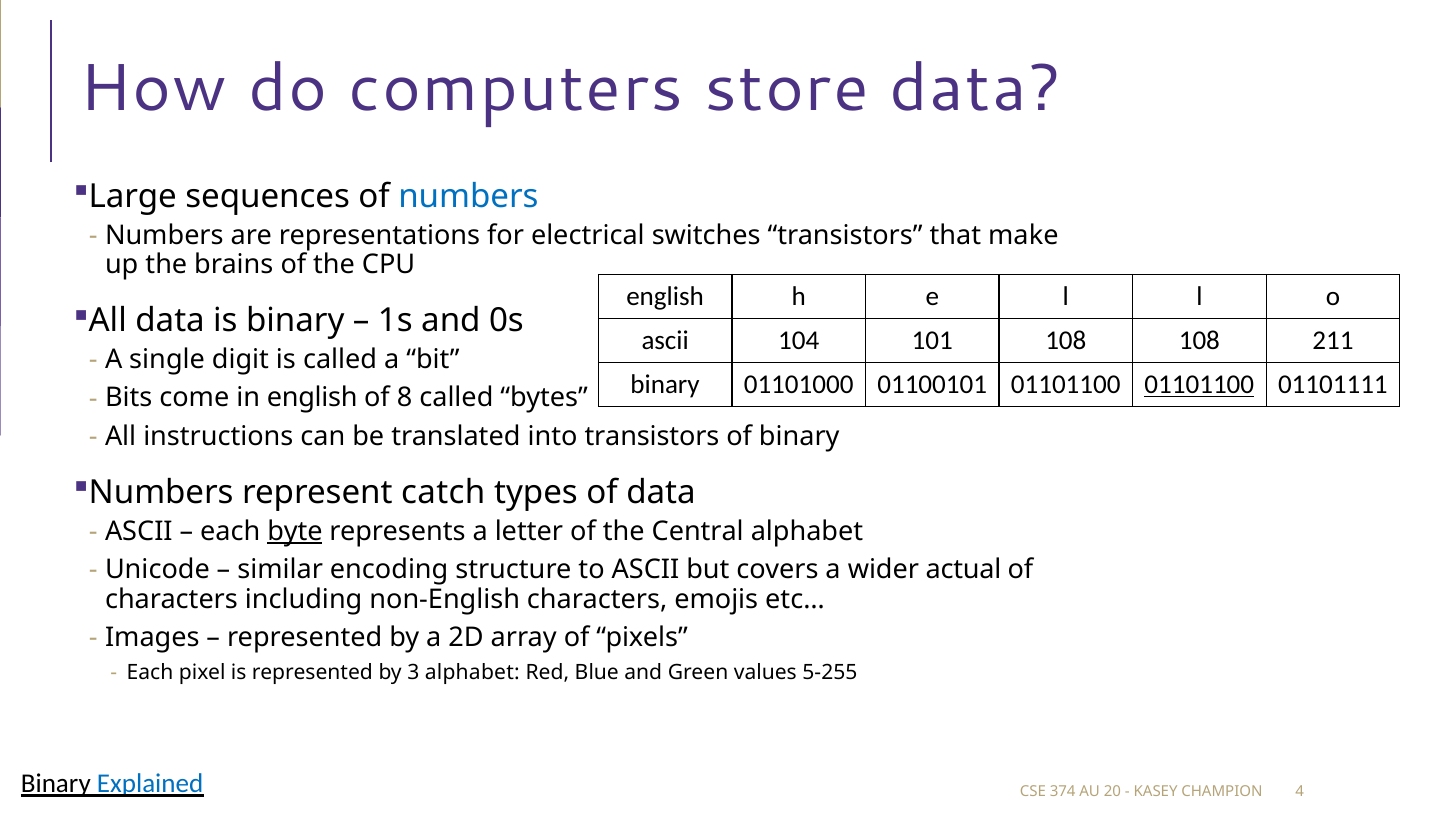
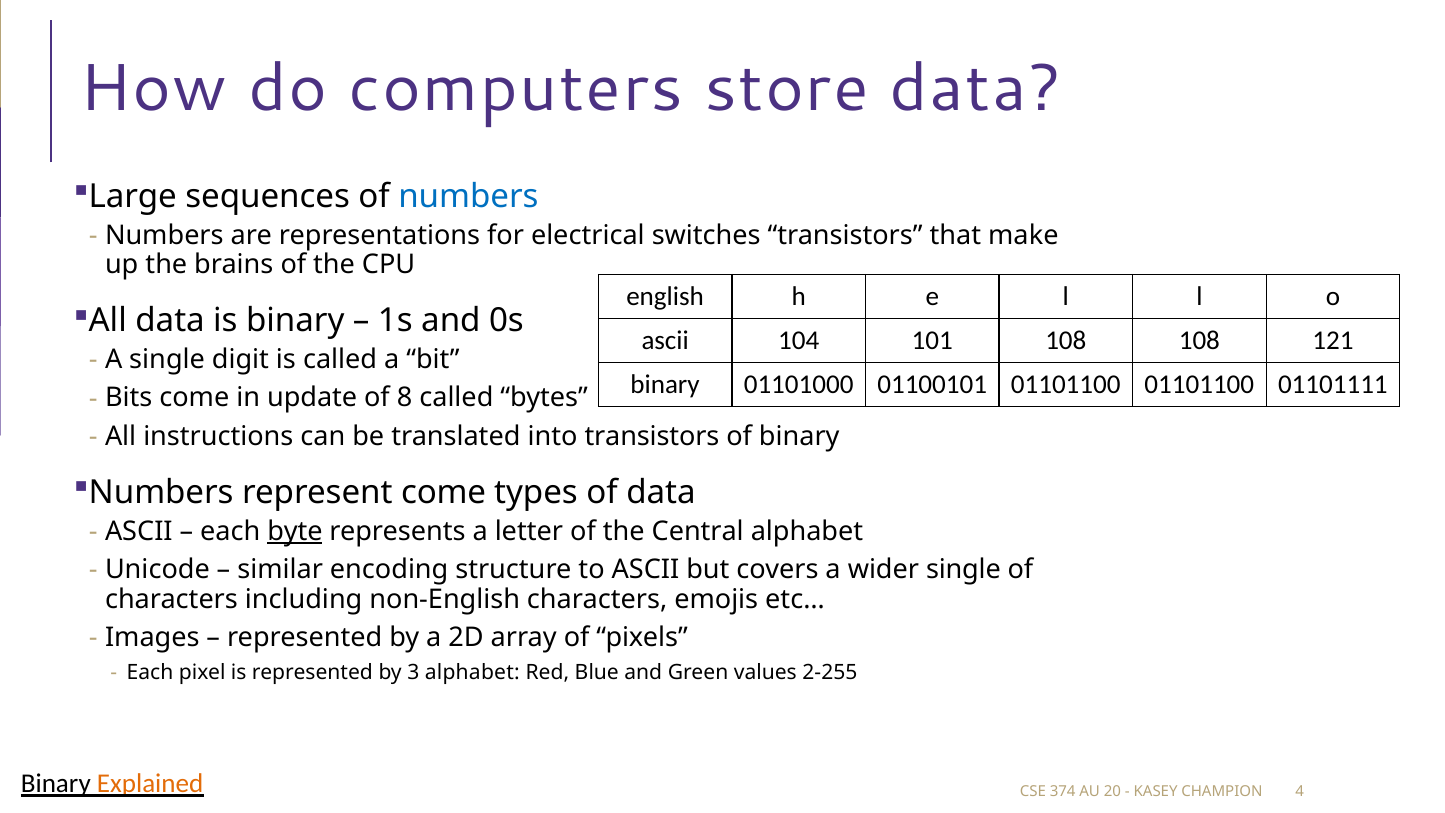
211: 211 -> 121
01101100 at (1199, 385) underline: present -> none
in english: english -> update
represent catch: catch -> come
wider actual: actual -> single
5-255: 5-255 -> 2-255
Explained colour: blue -> orange
